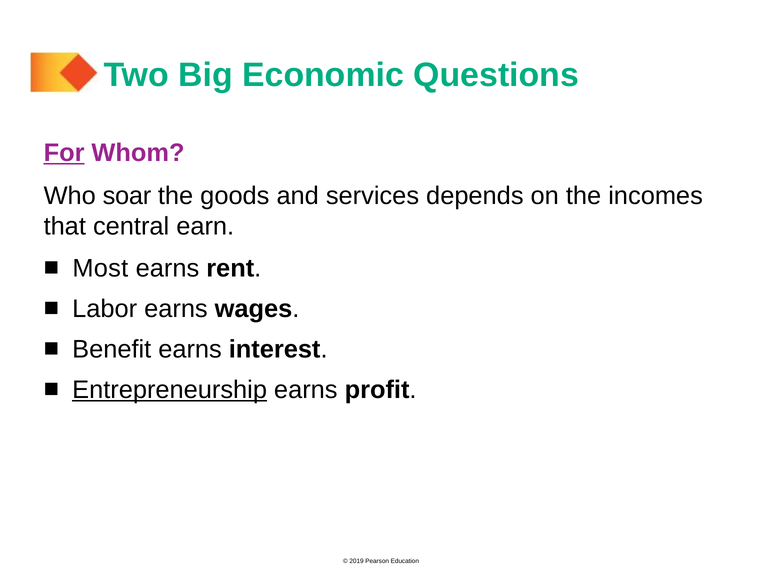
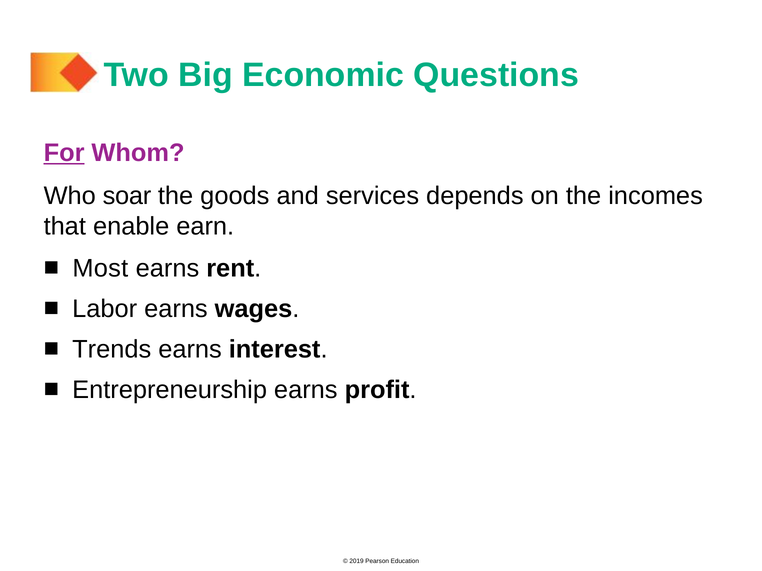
central: central -> enable
Benefit: Benefit -> Trends
Entrepreneurship underline: present -> none
